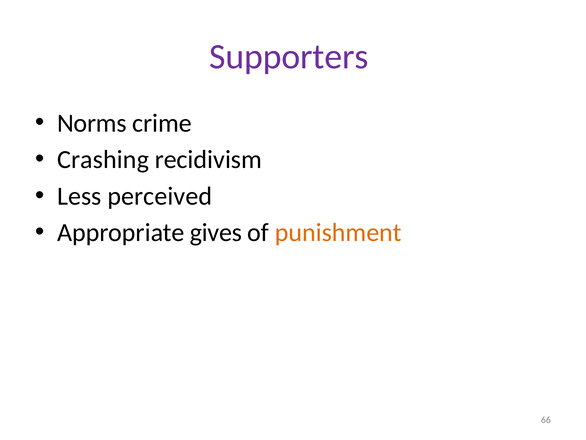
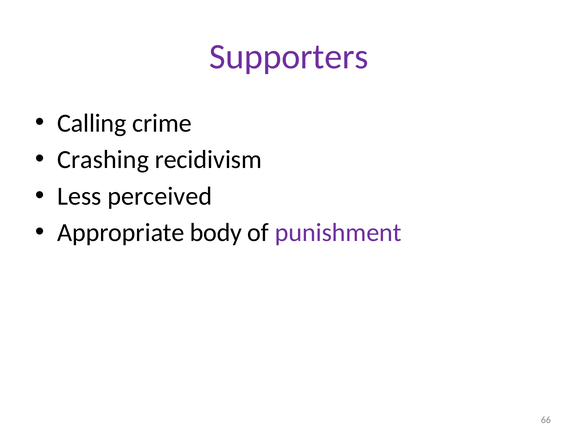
Norms: Norms -> Calling
gives: gives -> body
punishment colour: orange -> purple
